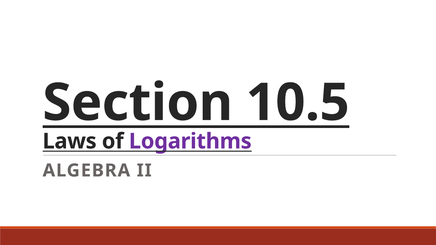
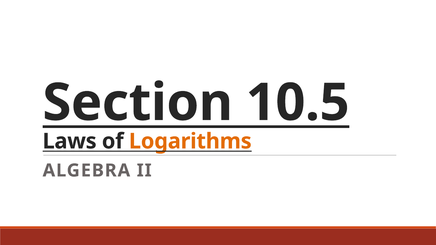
Logarithms colour: purple -> orange
